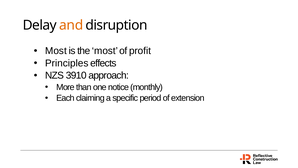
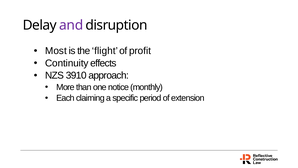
and colour: orange -> purple
the most: most -> flight
Principles: Principles -> Continuity
